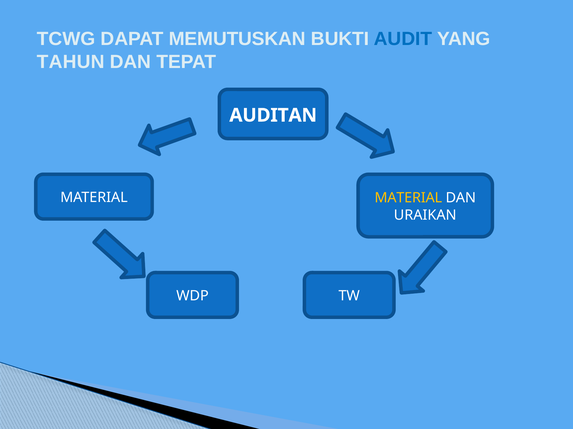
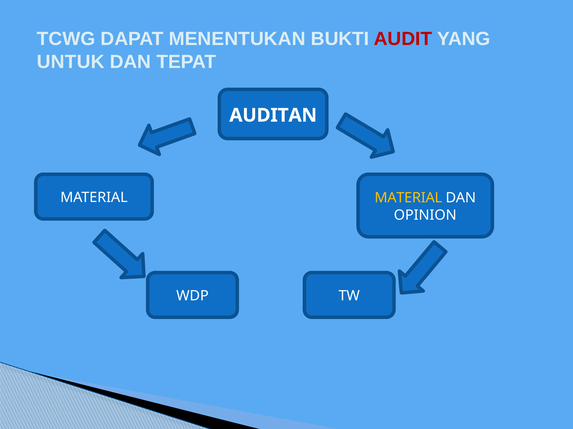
MEMUTUSKAN: MEMUTUSKAN -> MENENTUKAN
AUDIT colour: blue -> red
TAHUN: TAHUN -> UNTUK
URAIKAN: URAIKAN -> OPINION
